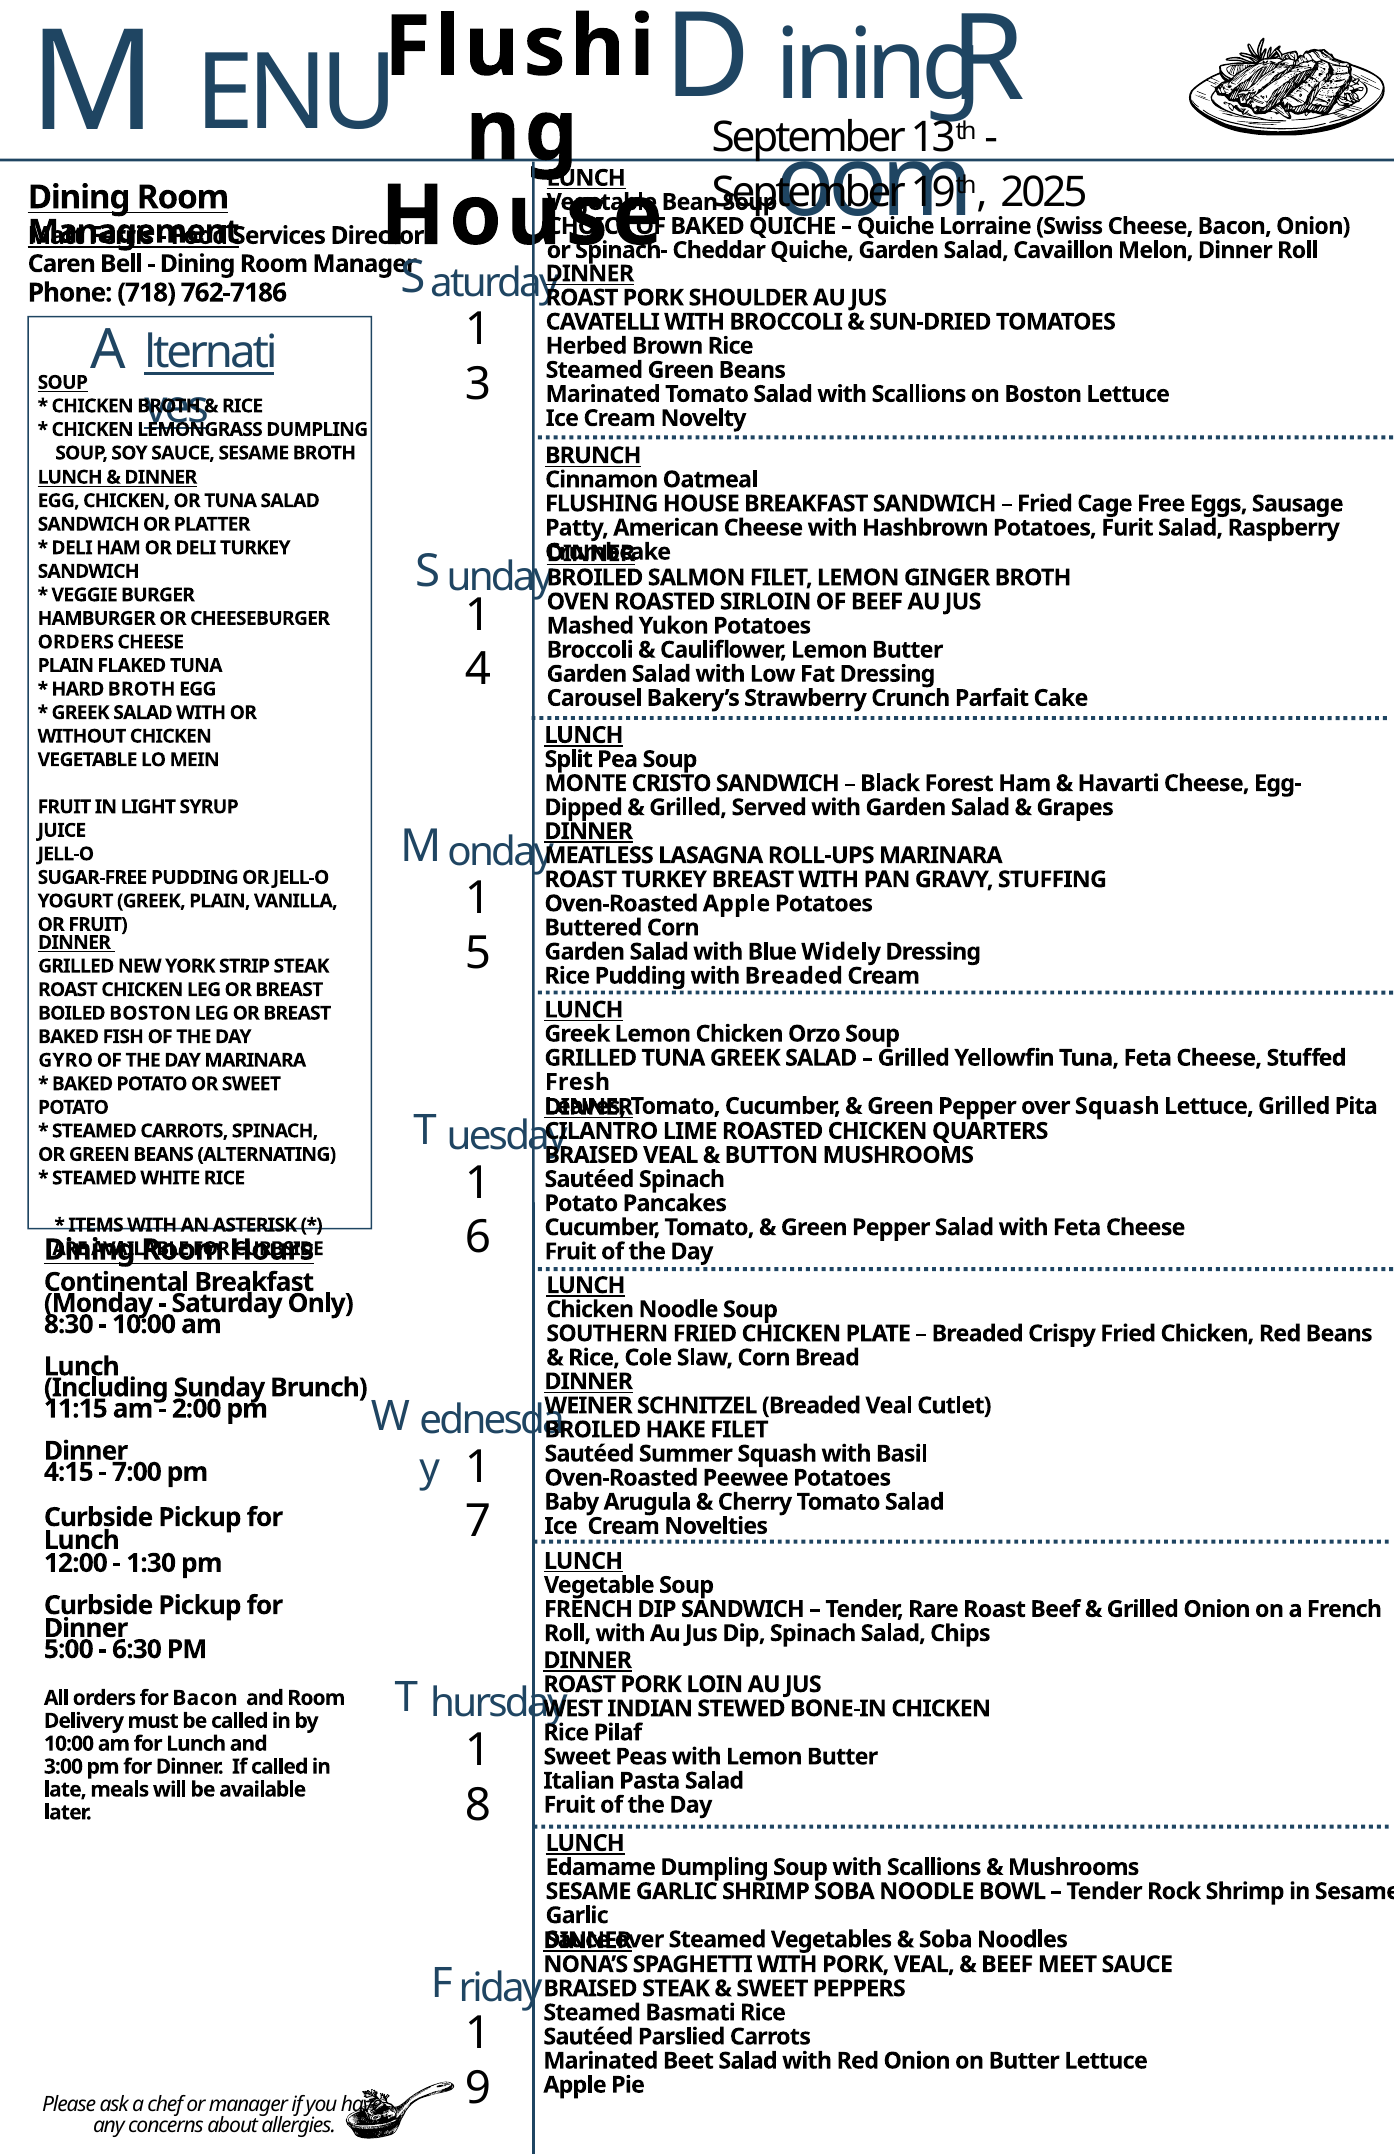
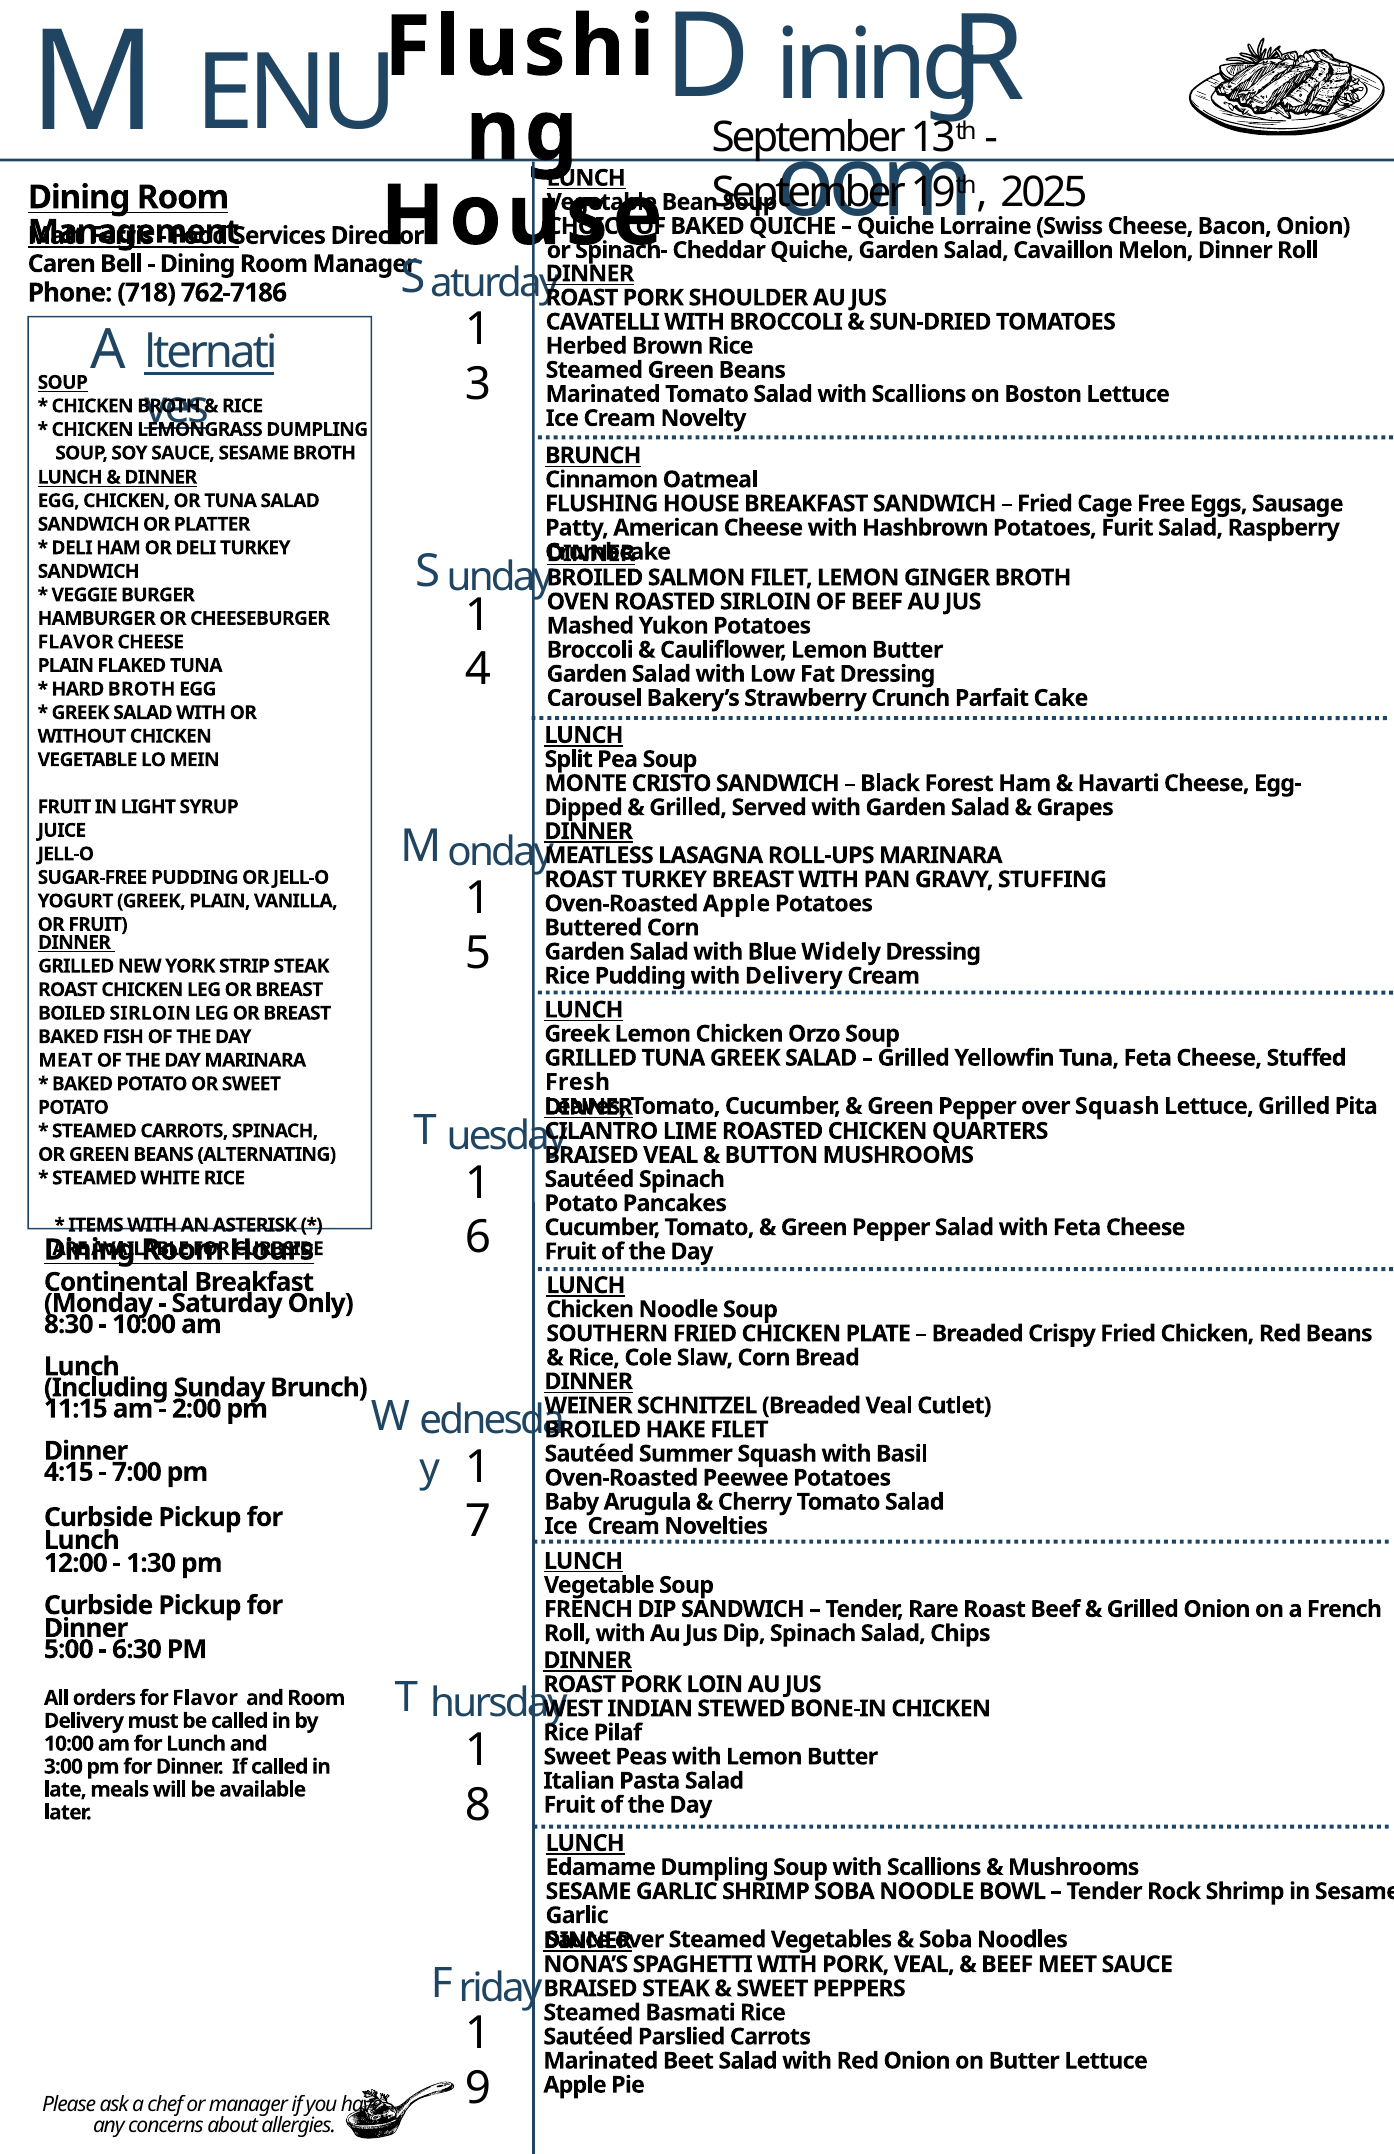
ORDERS at (76, 642): ORDERS -> FLAVOR
with Breaded: Breaded -> Delivery
BOILED BOSTON: BOSTON -> SIRLOIN
GYRO: GYRO -> MEAT
for Bacon: Bacon -> Flavor
